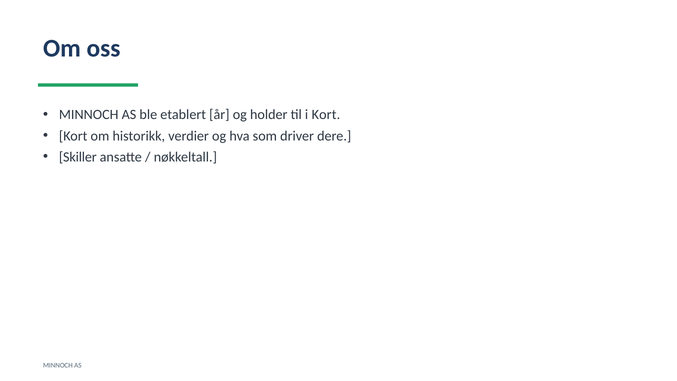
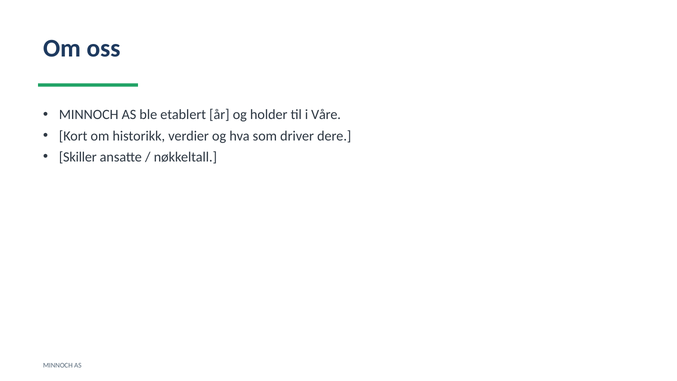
i Kort: Kort -> Våre
